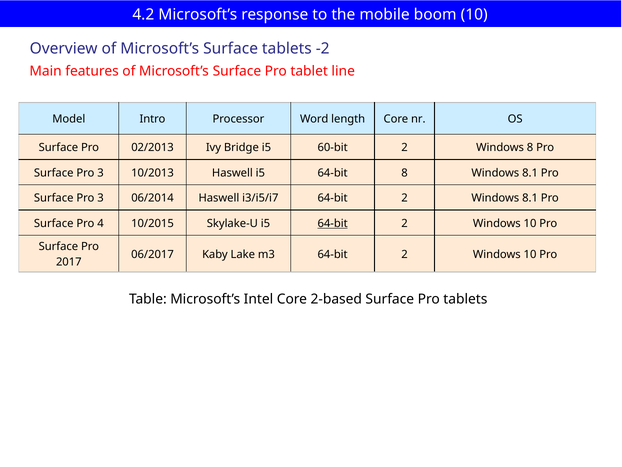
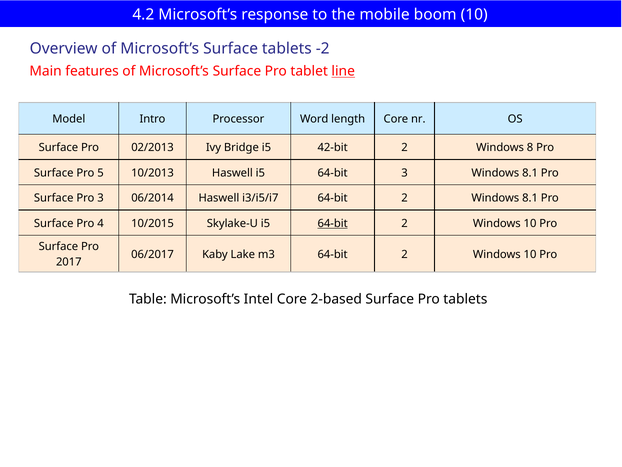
line underline: none -> present
60-bit: 60-bit -> 42-bit
3 at (100, 173): 3 -> 5
64-bit 8: 8 -> 3
